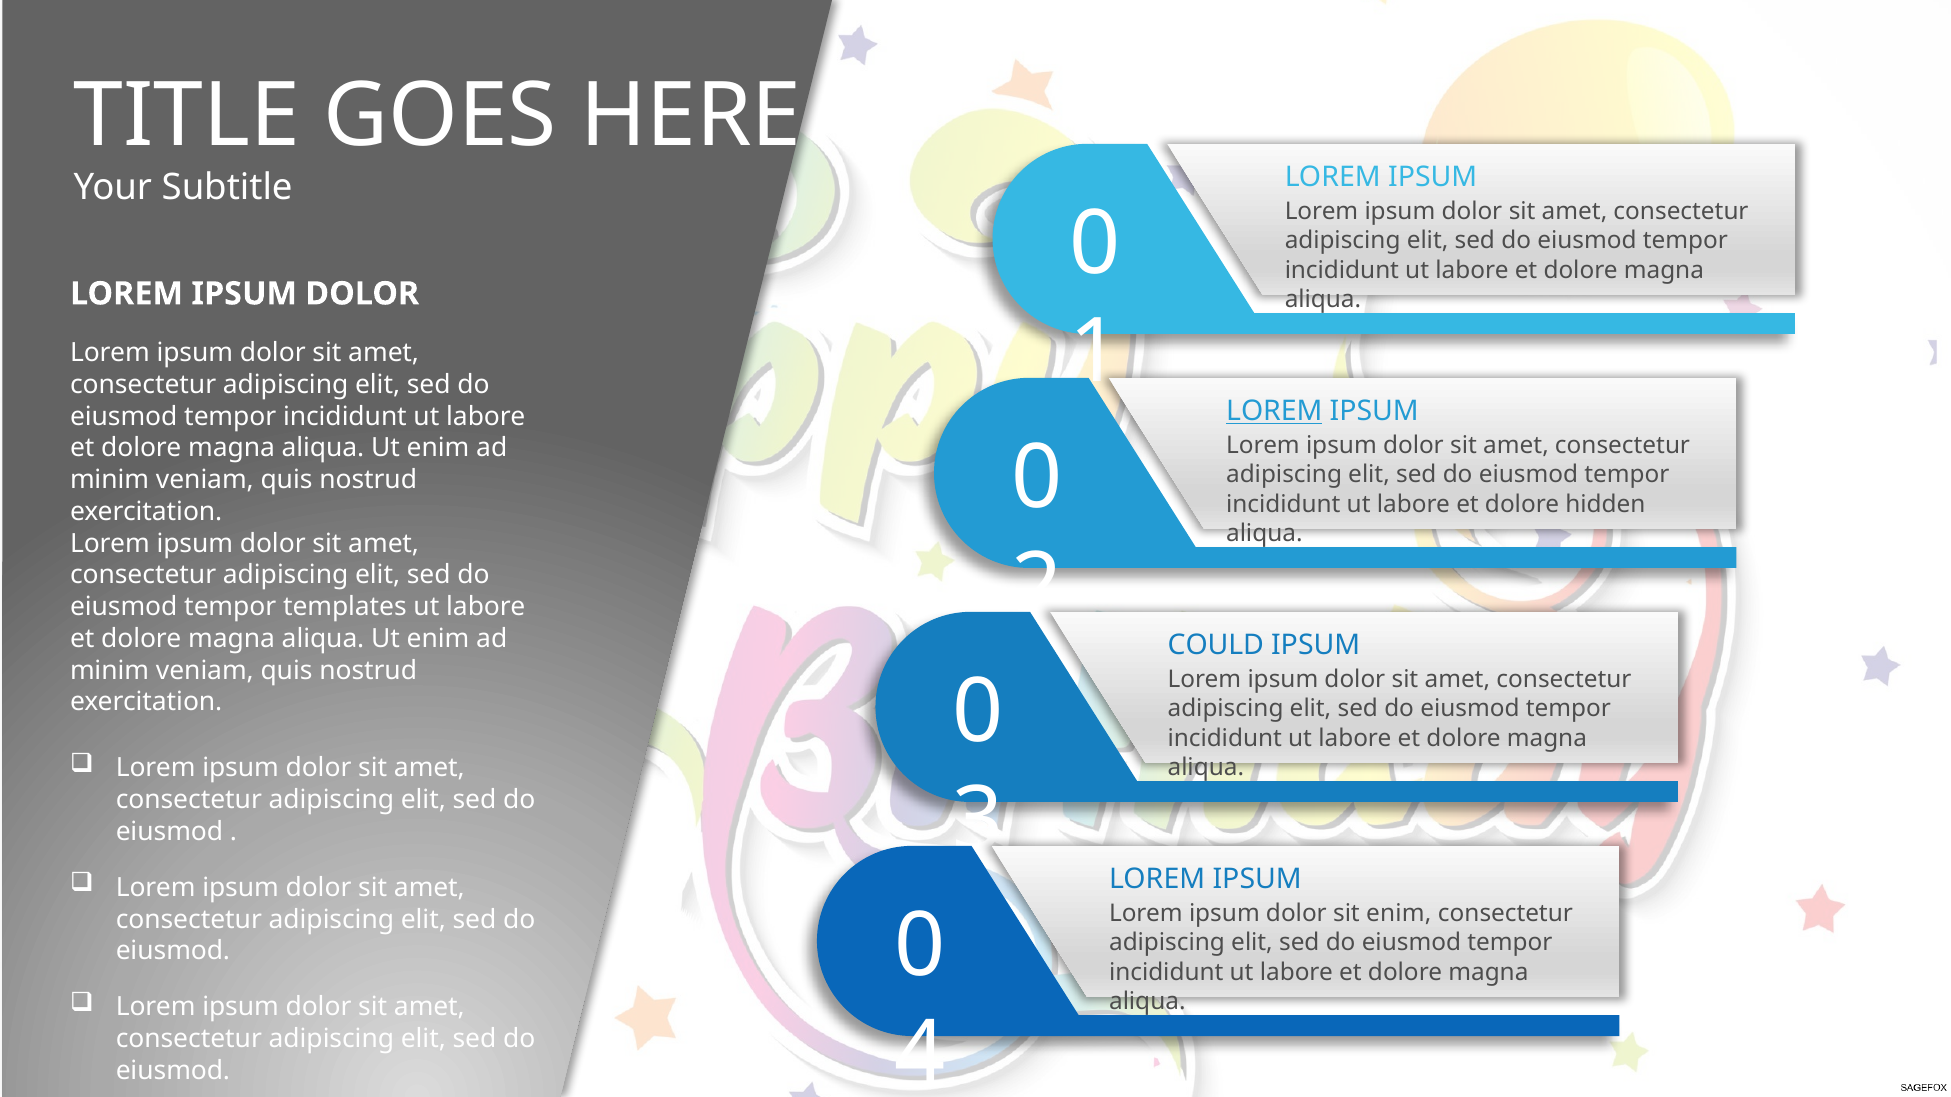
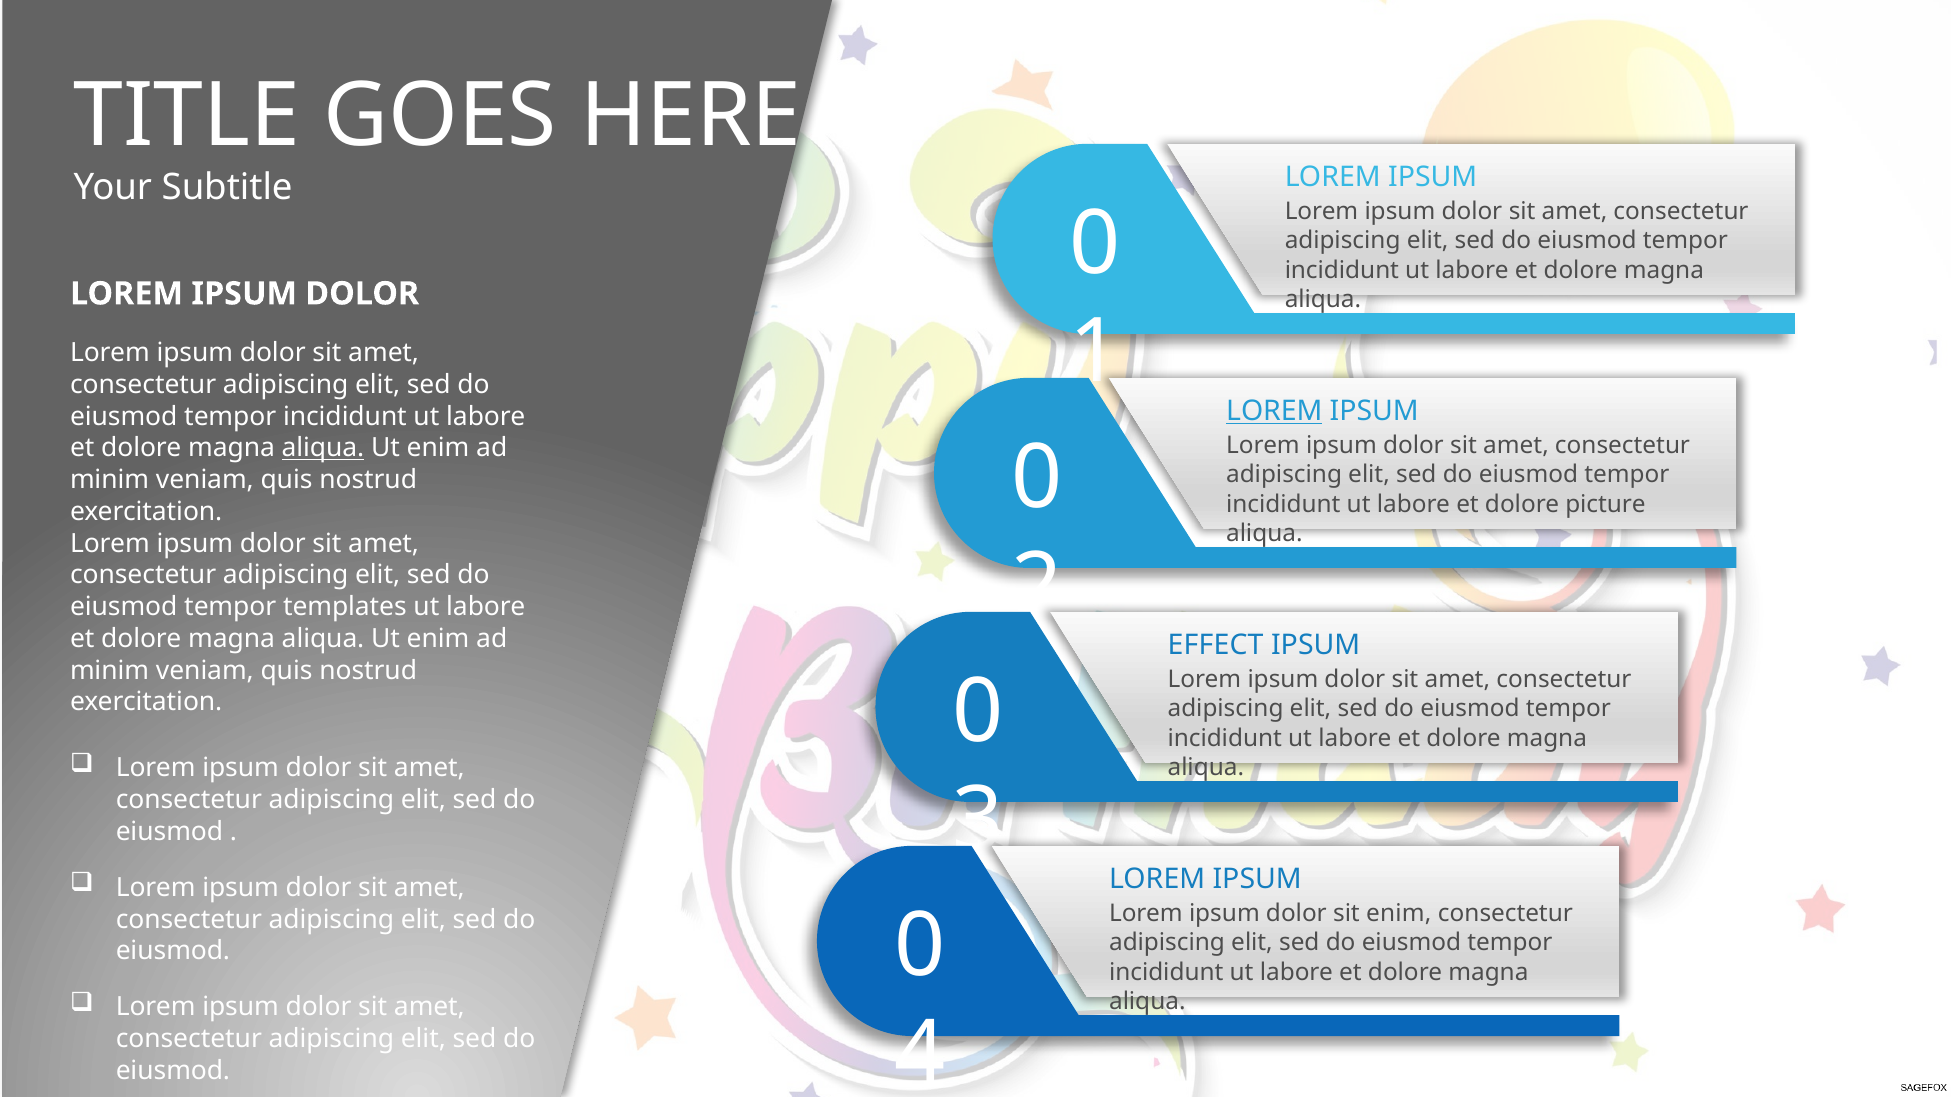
aliqua at (323, 448) underline: none -> present
hidden: hidden -> picture
COULD: COULD -> EFFECT
